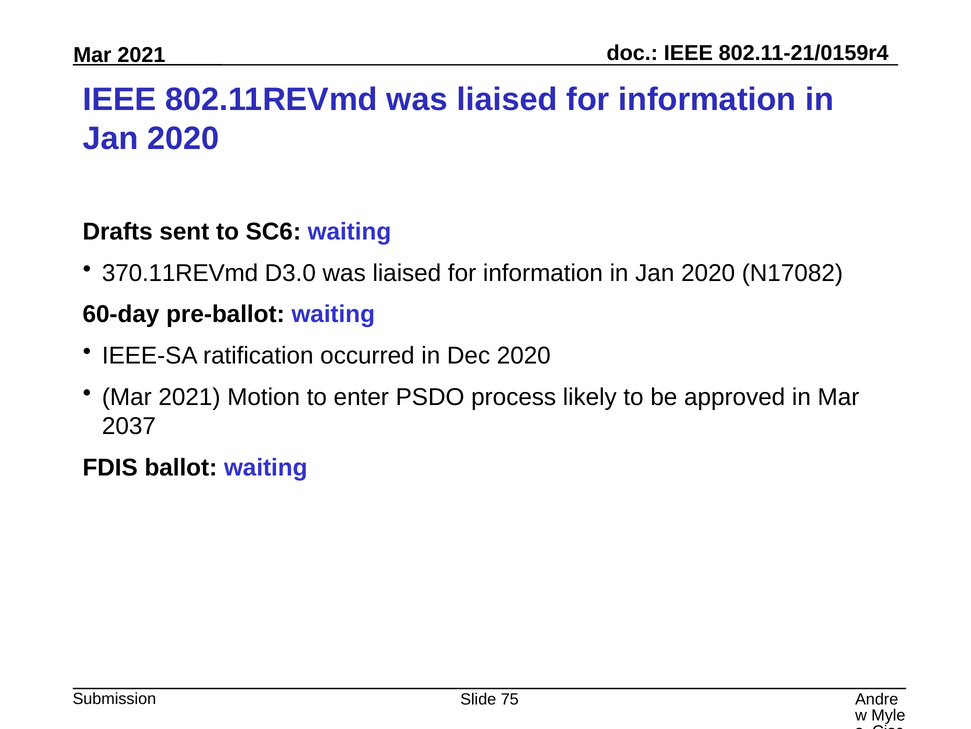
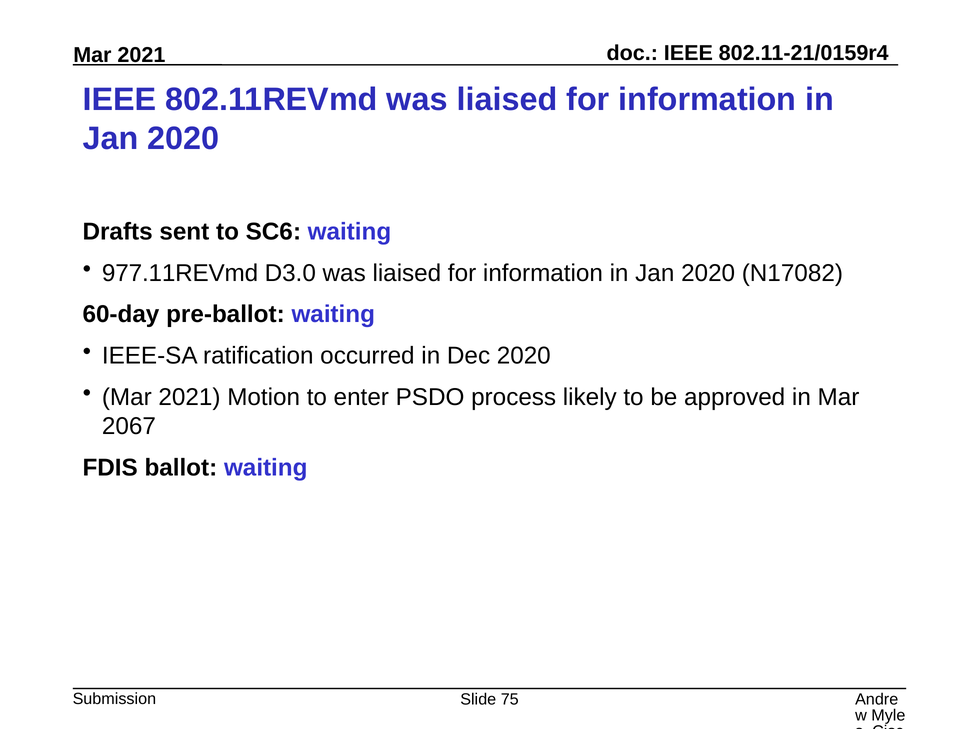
370.11REVmd: 370.11REVmd -> 977.11REVmd
2037: 2037 -> 2067
